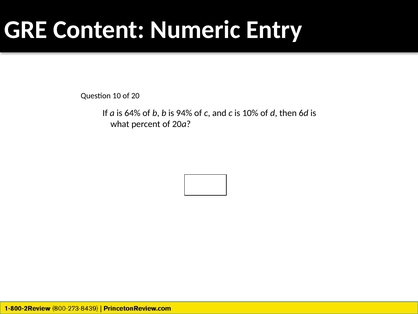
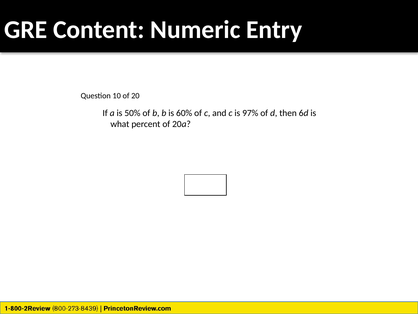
64%: 64% -> 50%
94%: 94% -> 60%
10%: 10% -> 97%
